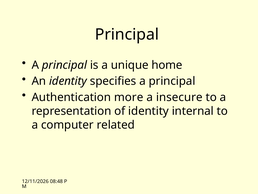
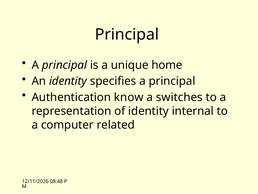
more: more -> know
insecure: insecure -> switches
